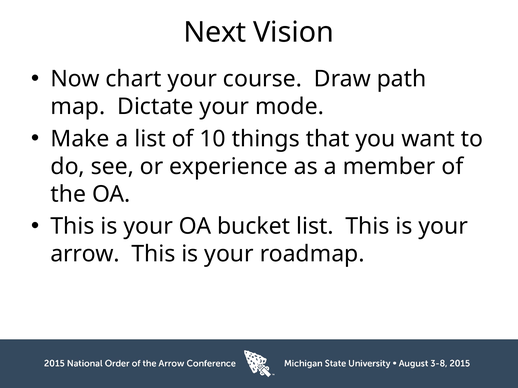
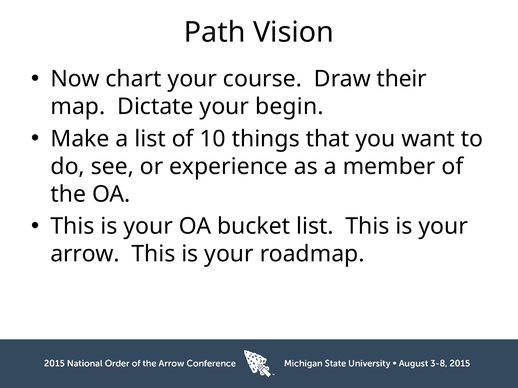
Next: Next -> Path
path: path -> their
mode: mode -> begin
